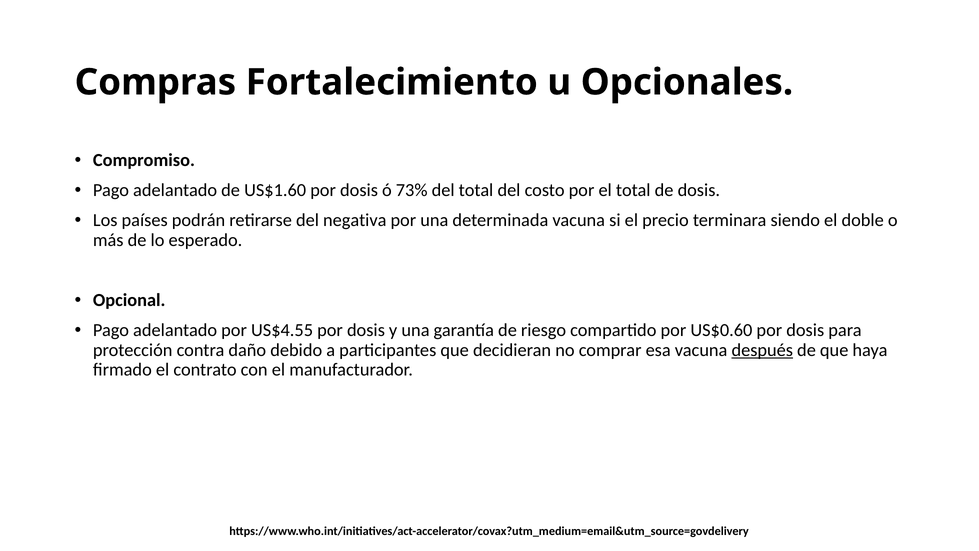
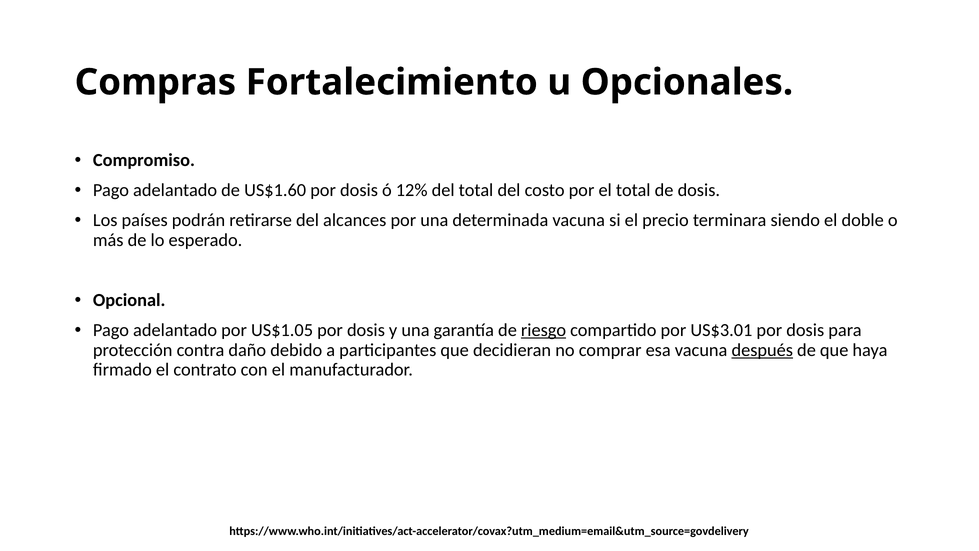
73%: 73% -> 12%
negativa: negativa -> alcances
US$4.55: US$4.55 -> US$1.05
riesgo underline: none -> present
US$0.60: US$0.60 -> US$3.01
